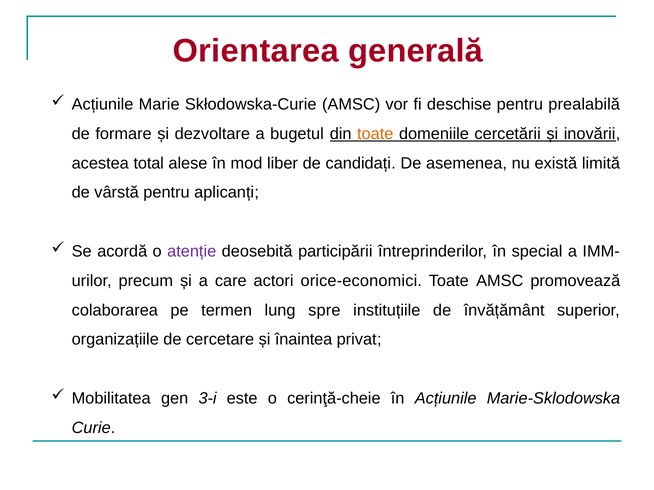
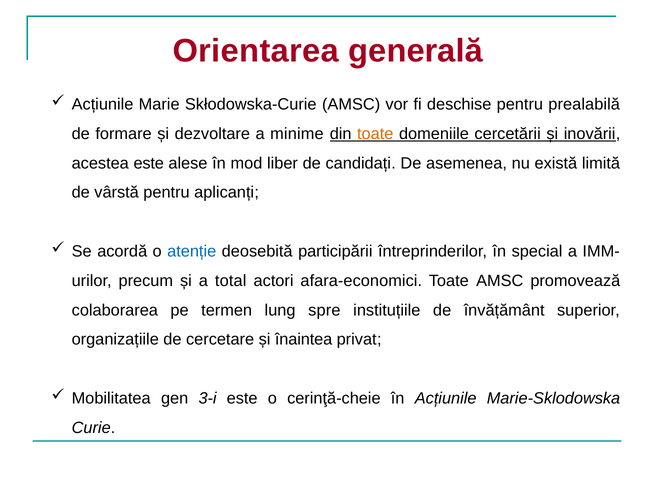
bugetul: bugetul -> minime
acestea total: total -> este
atenție colour: purple -> blue
care: care -> total
orice-economici: orice-economici -> afara-economici
